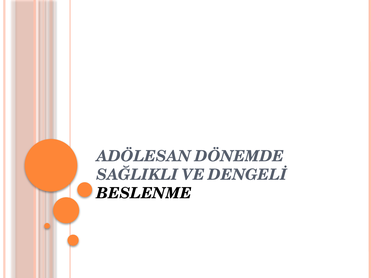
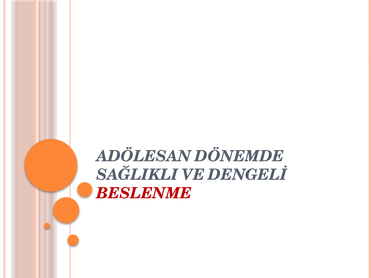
BESLENME colour: black -> red
